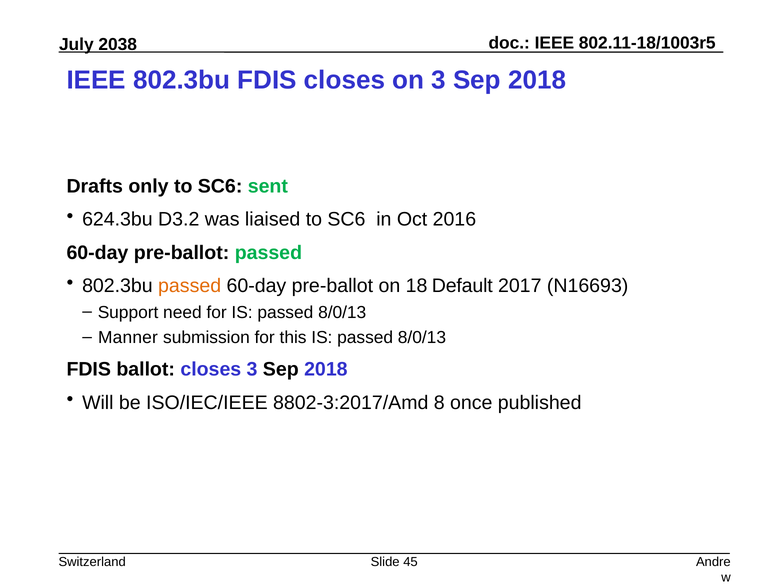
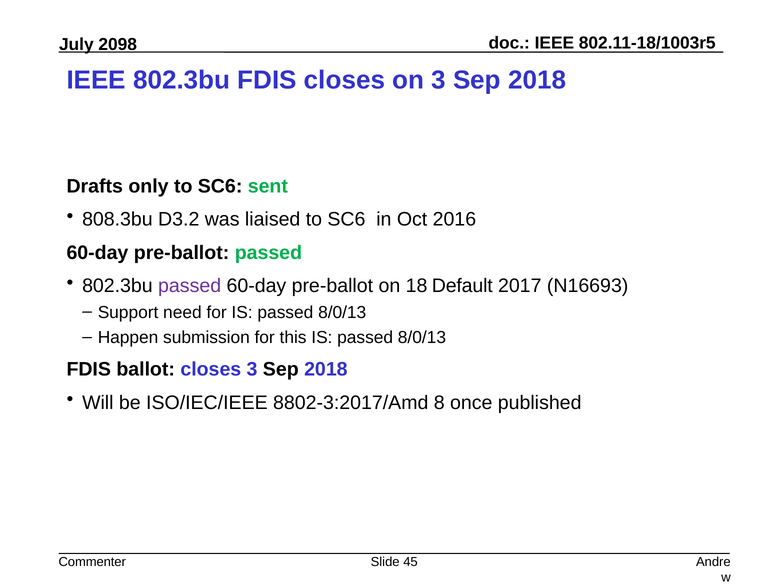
2038: 2038 -> 2098
624.3bu: 624.3bu -> 808.3bu
passed at (190, 286) colour: orange -> purple
Manner: Manner -> Happen
Switzerland: Switzerland -> Commenter
